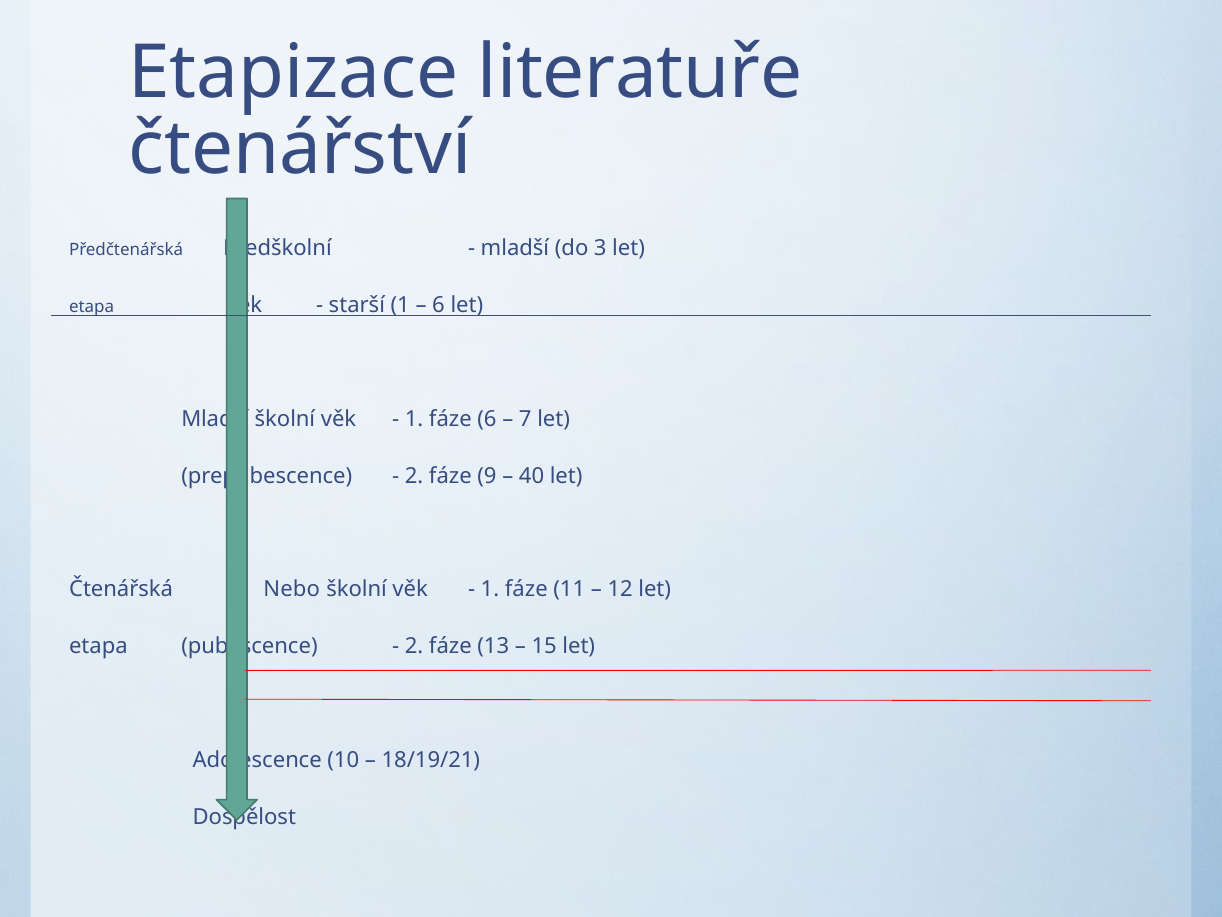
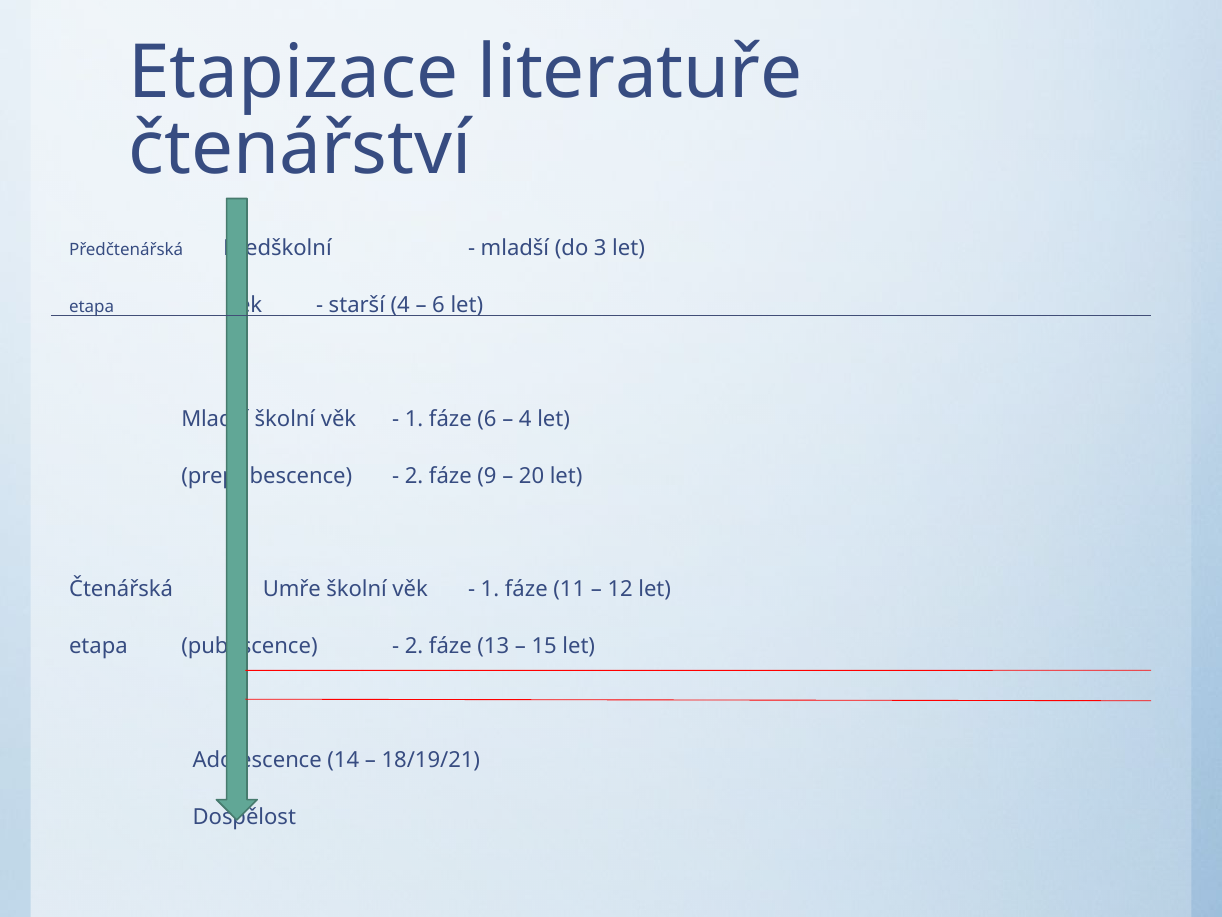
starší 1: 1 -> 4
7 at (525, 419): 7 -> 4
40: 40 -> 20
Nebo: Nebo -> Umře
10: 10 -> 14
